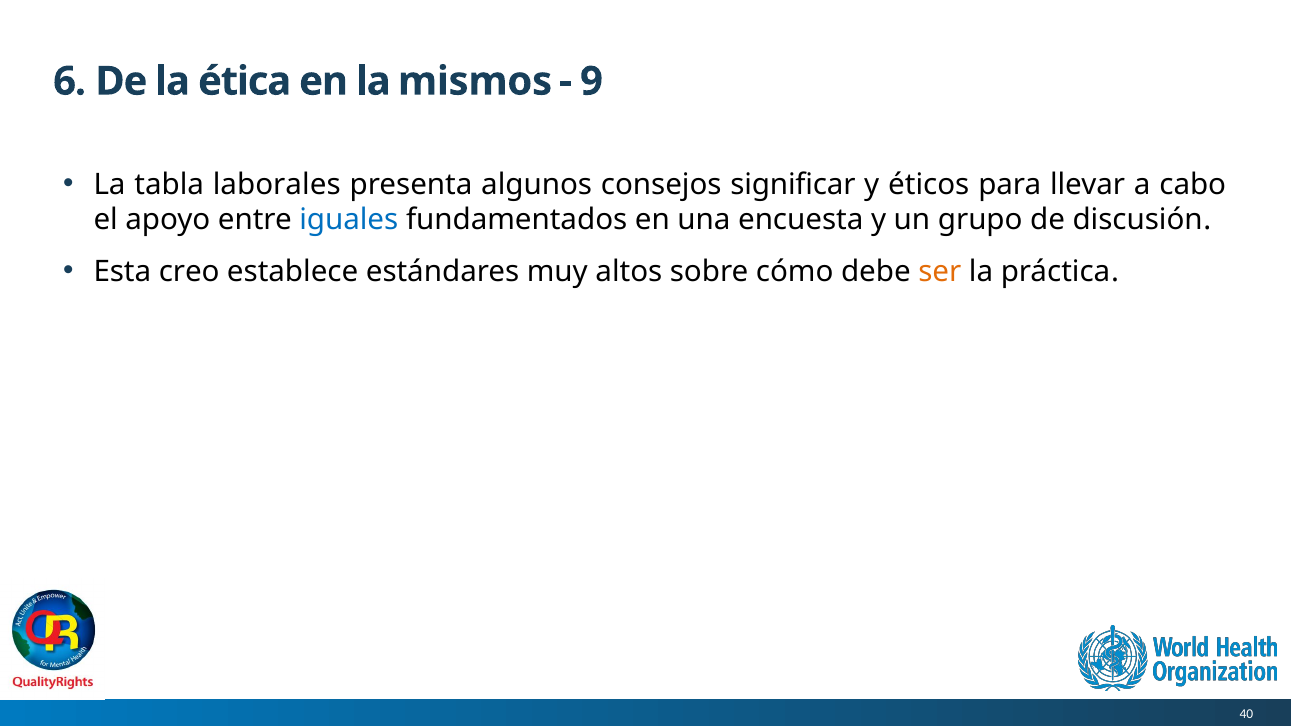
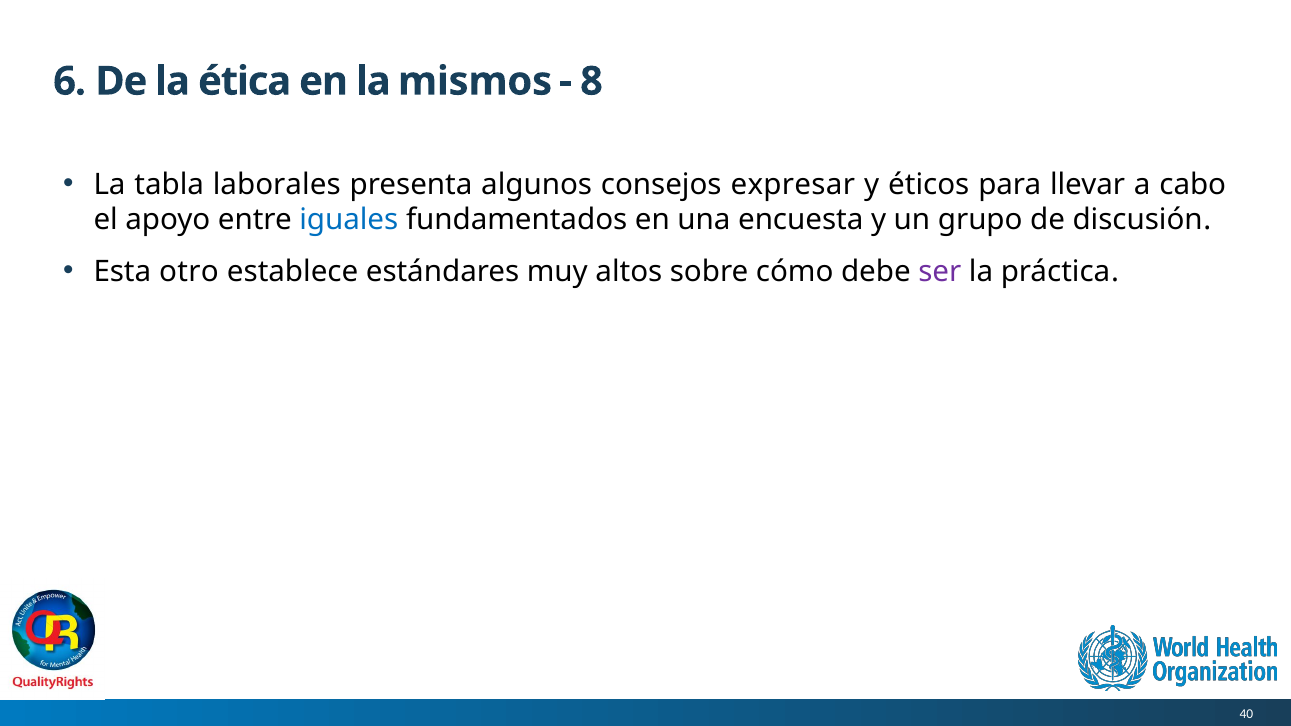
9: 9 -> 8
significar: significar -> expresar
creo: creo -> otro
ser colour: orange -> purple
